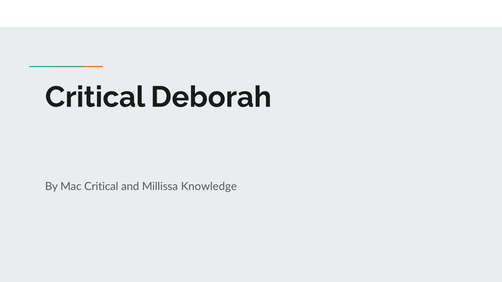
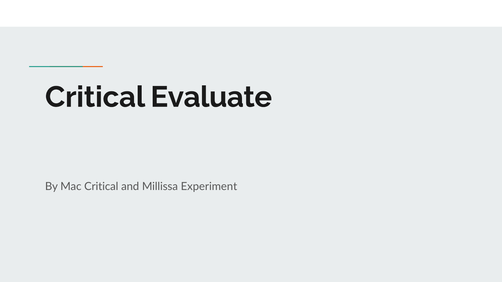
Deborah: Deborah -> Evaluate
Knowledge: Knowledge -> Experiment
